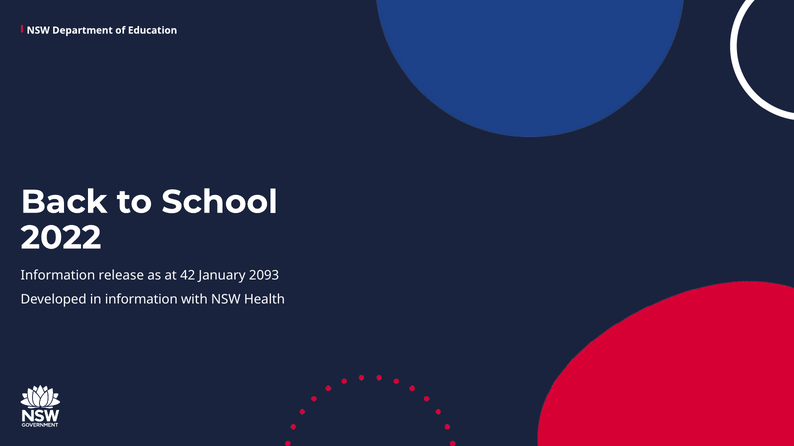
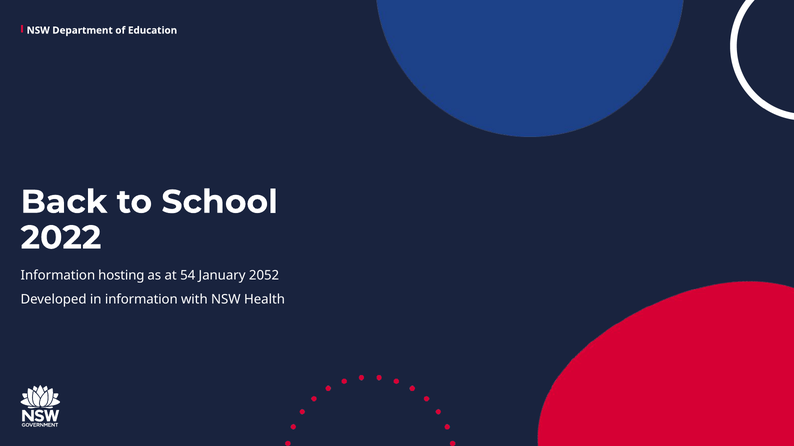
release: release -> hosting
42: 42 -> 54
2093: 2093 -> 2052
